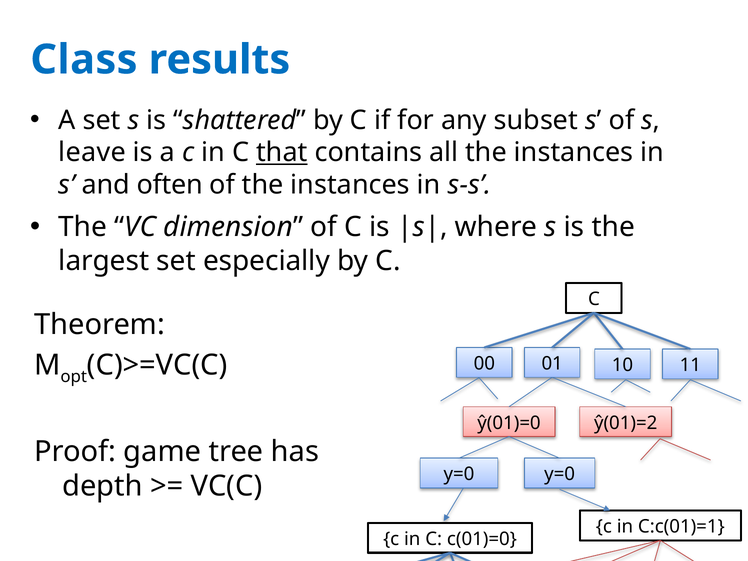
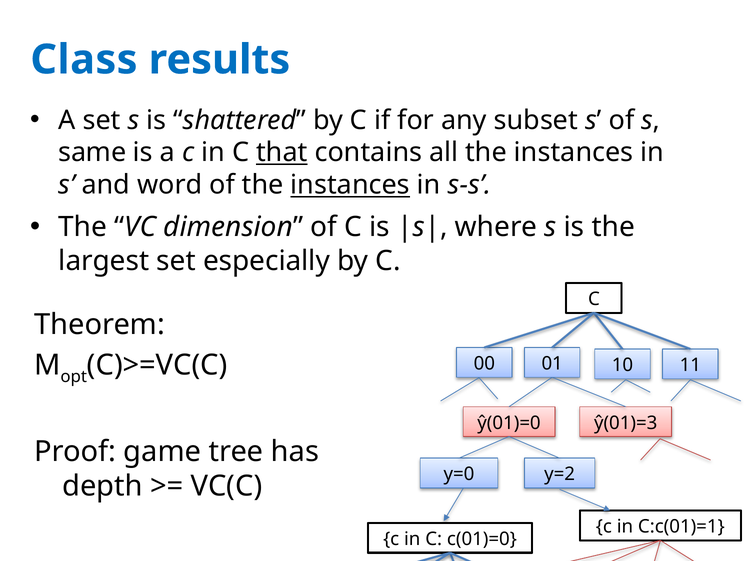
leave: leave -> same
often: often -> word
instances at (350, 185) underline: none -> present
ŷ(01)=2: ŷ(01)=2 -> ŷ(01)=3
y=0 y=0: y=0 -> y=2
